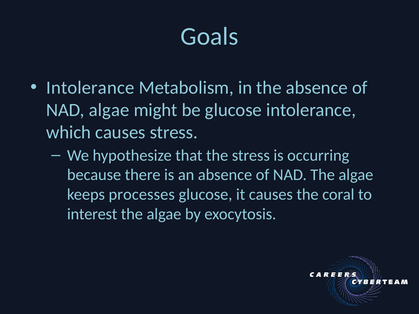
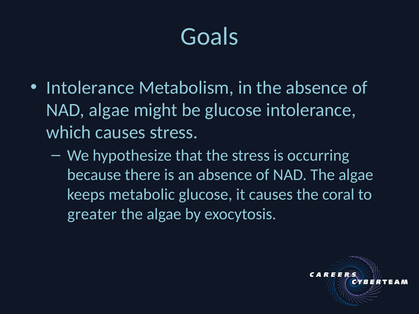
processes: processes -> metabolic
interest: interest -> greater
